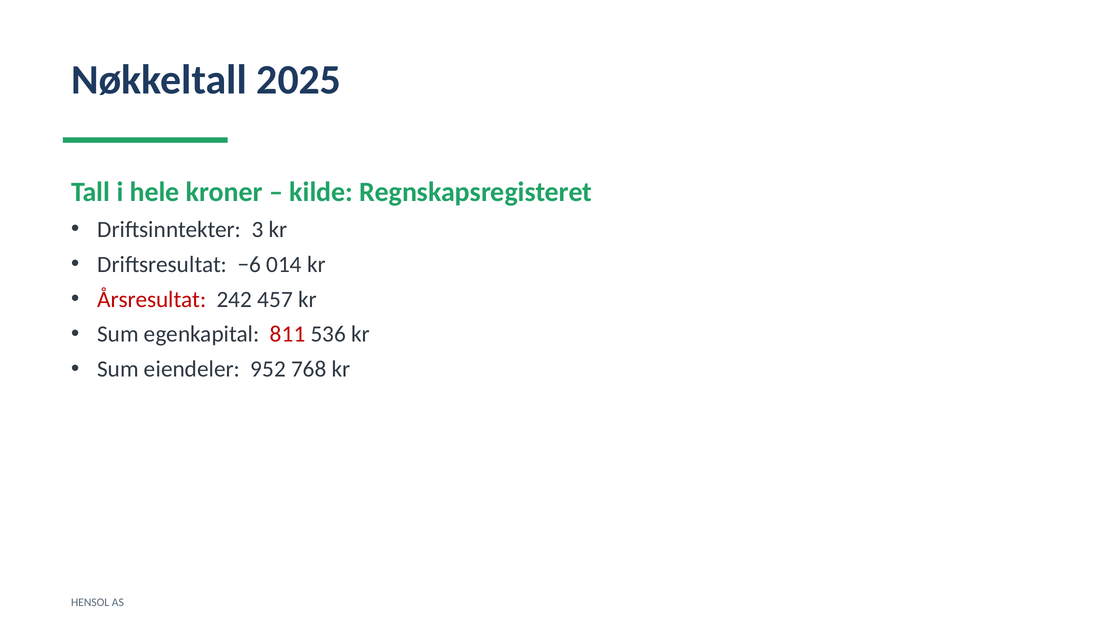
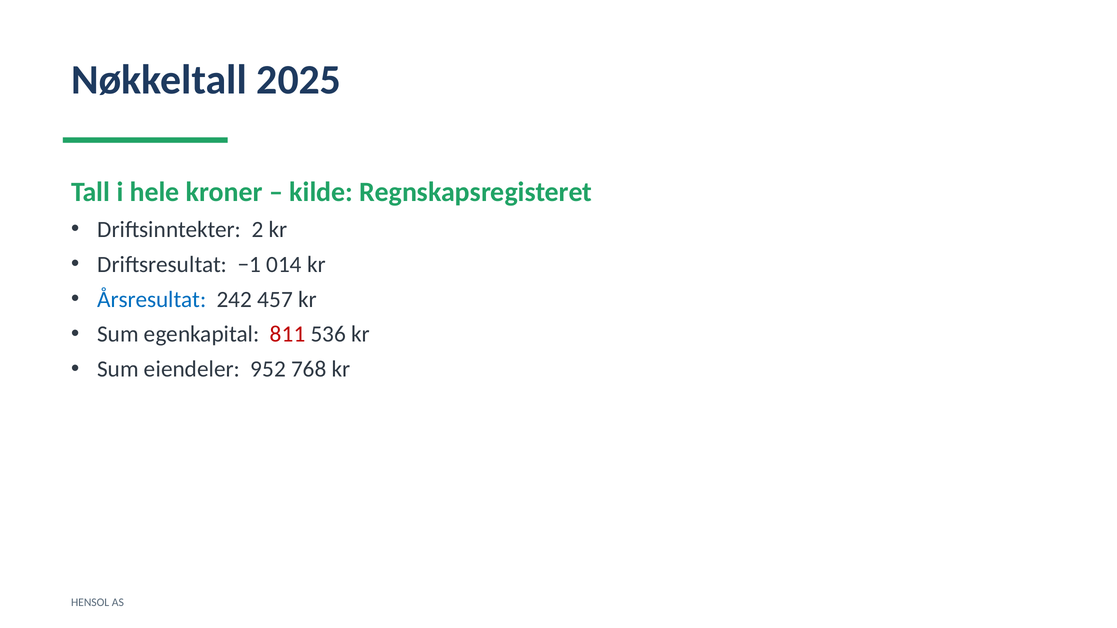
3: 3 -> 2
−6: −6 -> −1
Årsresultat colour: red -> blue
